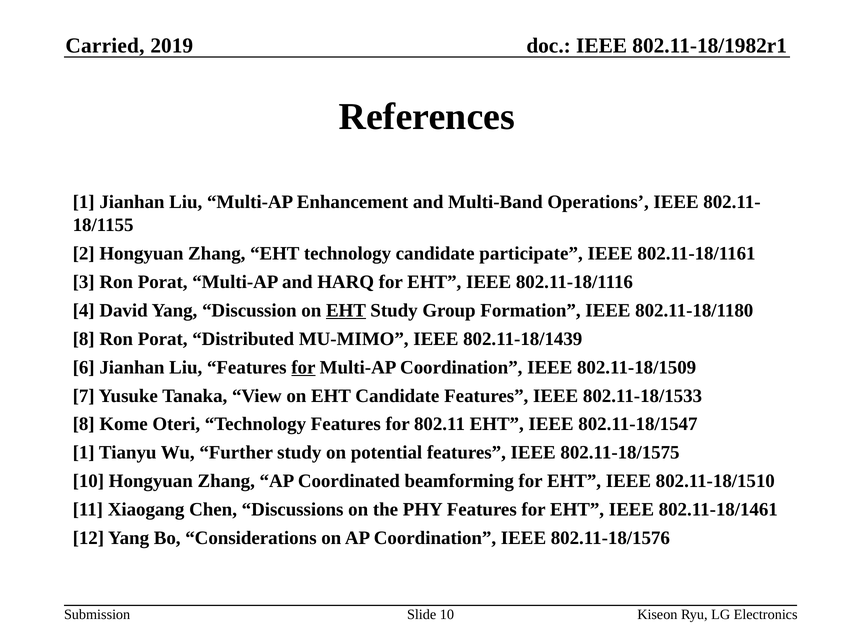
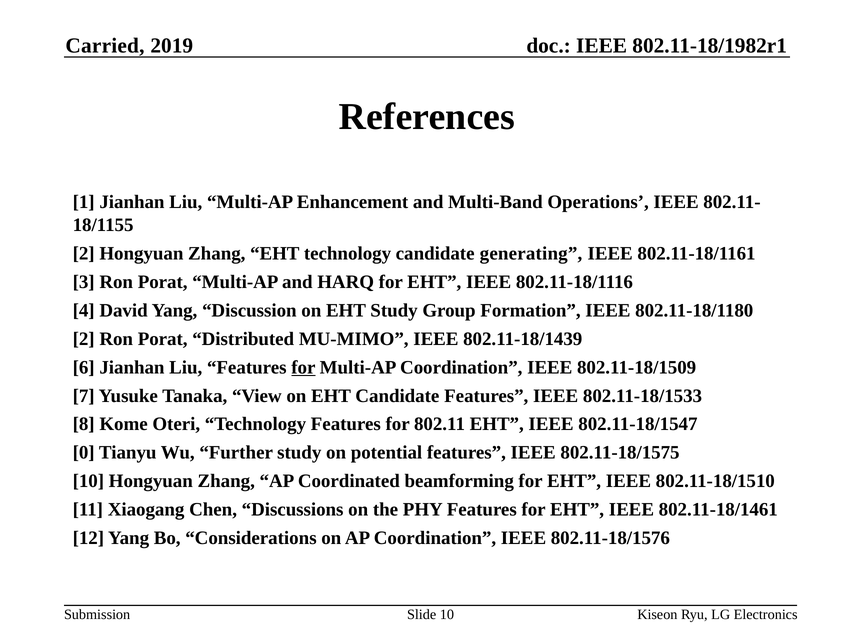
participate: participate -> generating
EHT at (346, 310) underline: present -> none
8 at (84, 339): 8 -> 2
1 at (84, 452): 1 -> 0
